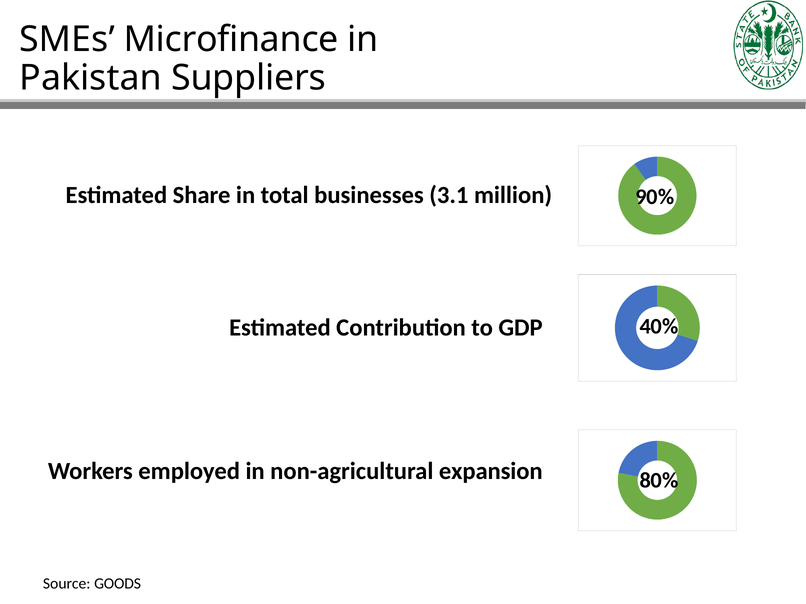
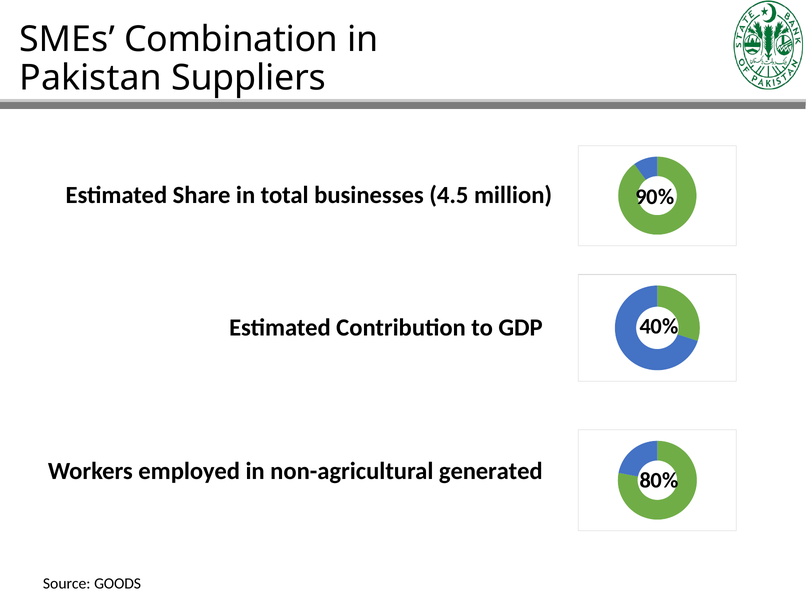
Microfinance: Microfinance -> Combination
3.1: 3.1 -> 4.5
expansion: expansion -> generated
